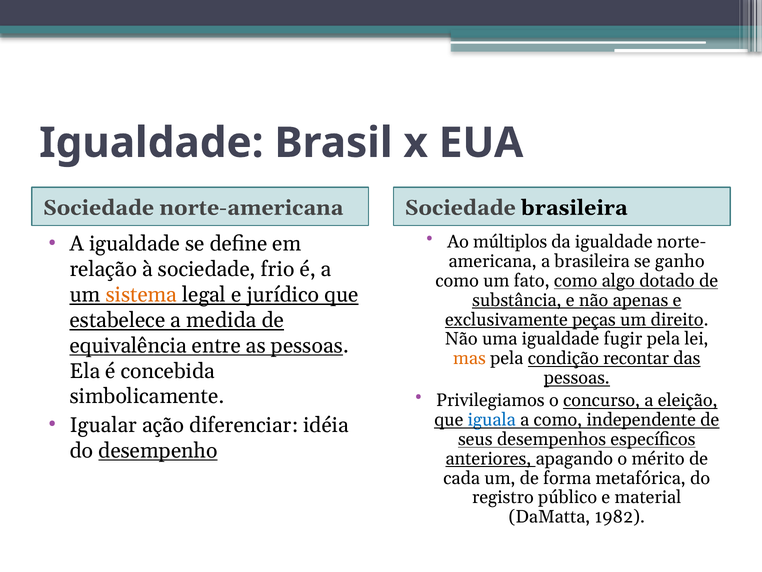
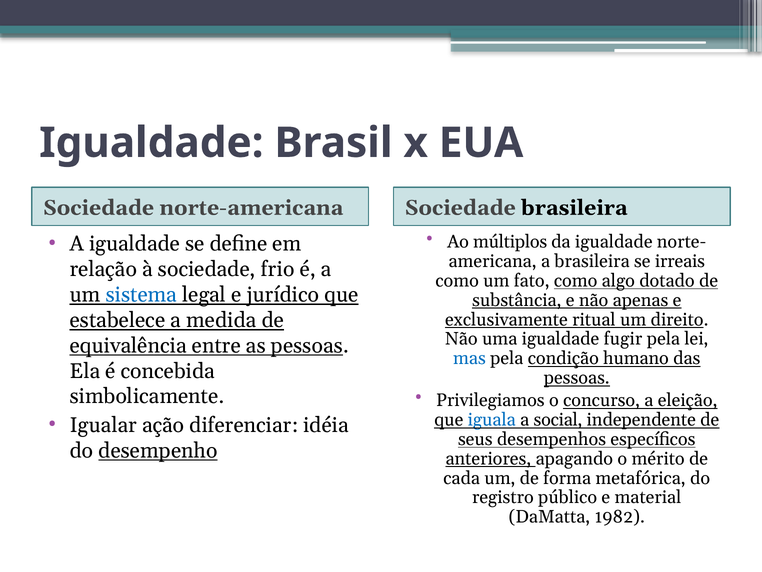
ganho: ganho -> irreais
sistema colour: orange -> blue
peças: peças -> ritual
mas colour: orange -> blue
recontar: recontar -> humano
a como: como -> social
